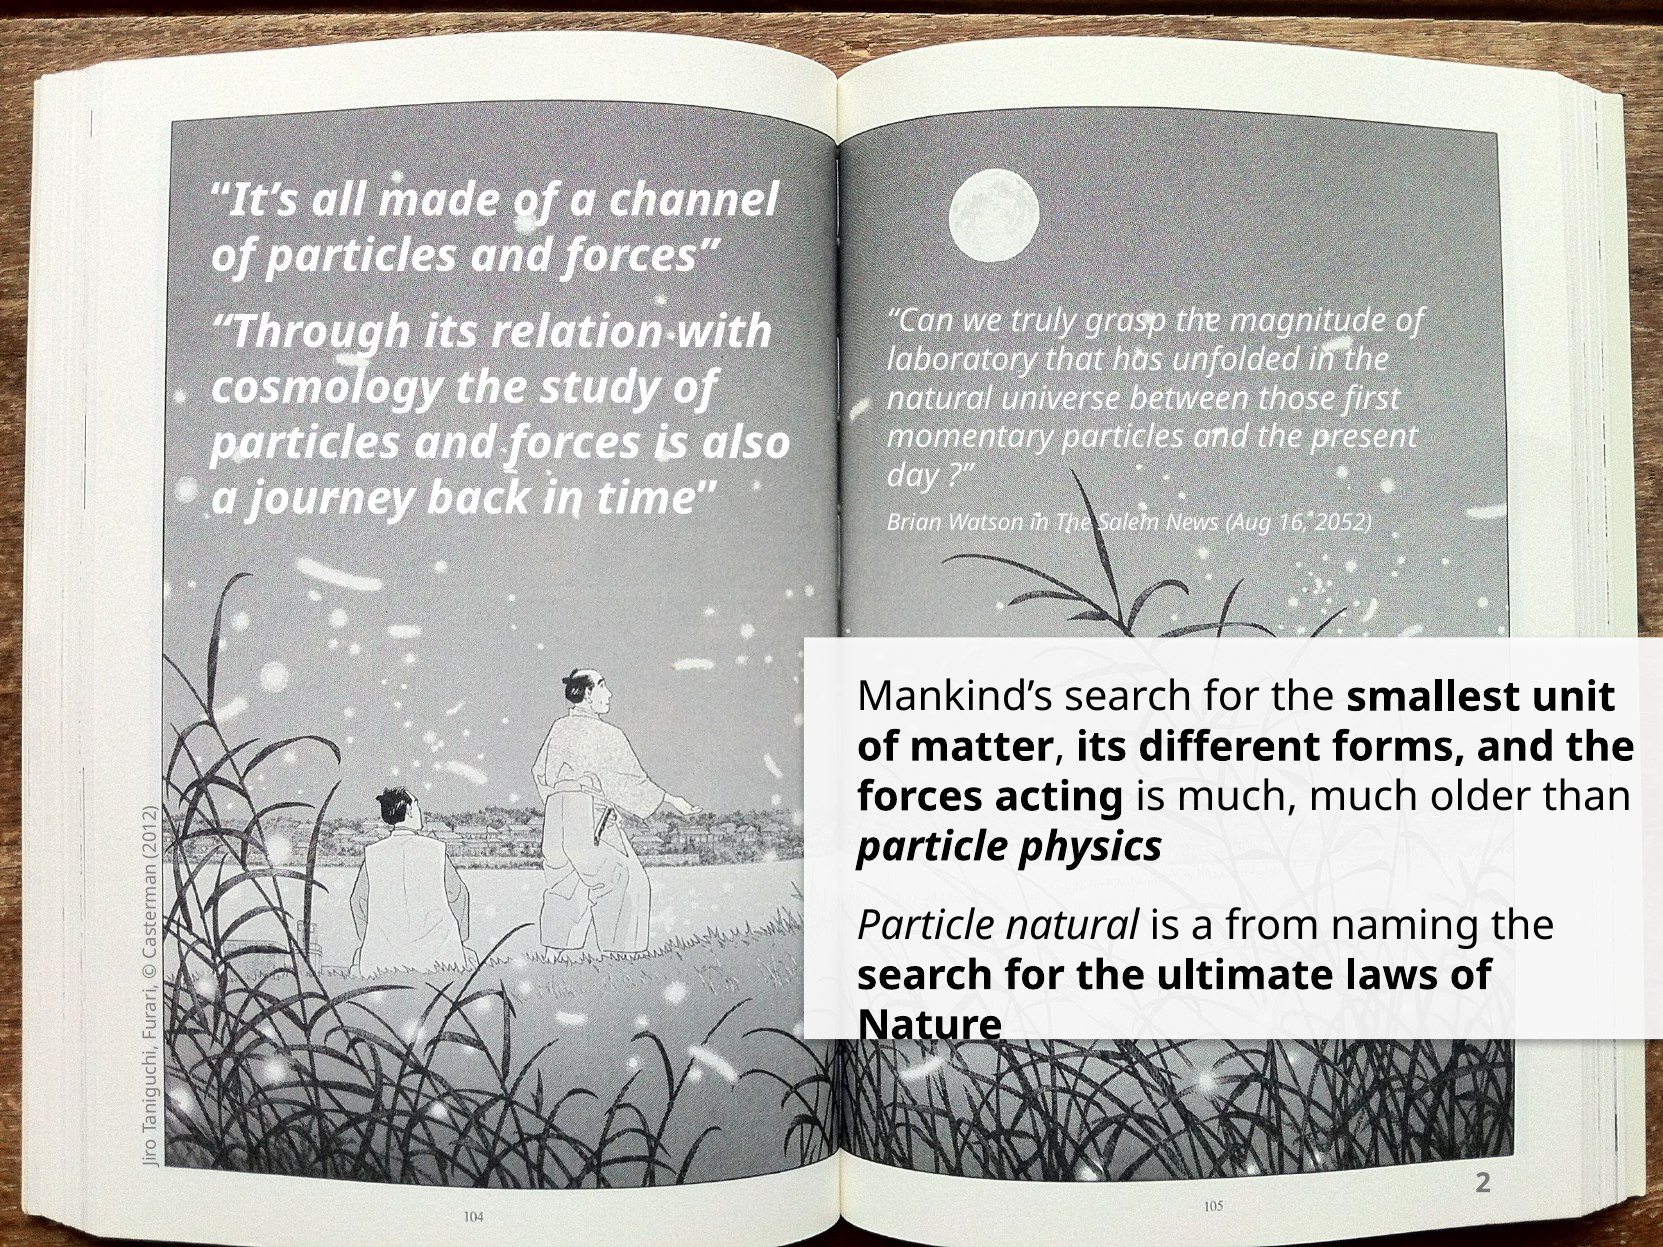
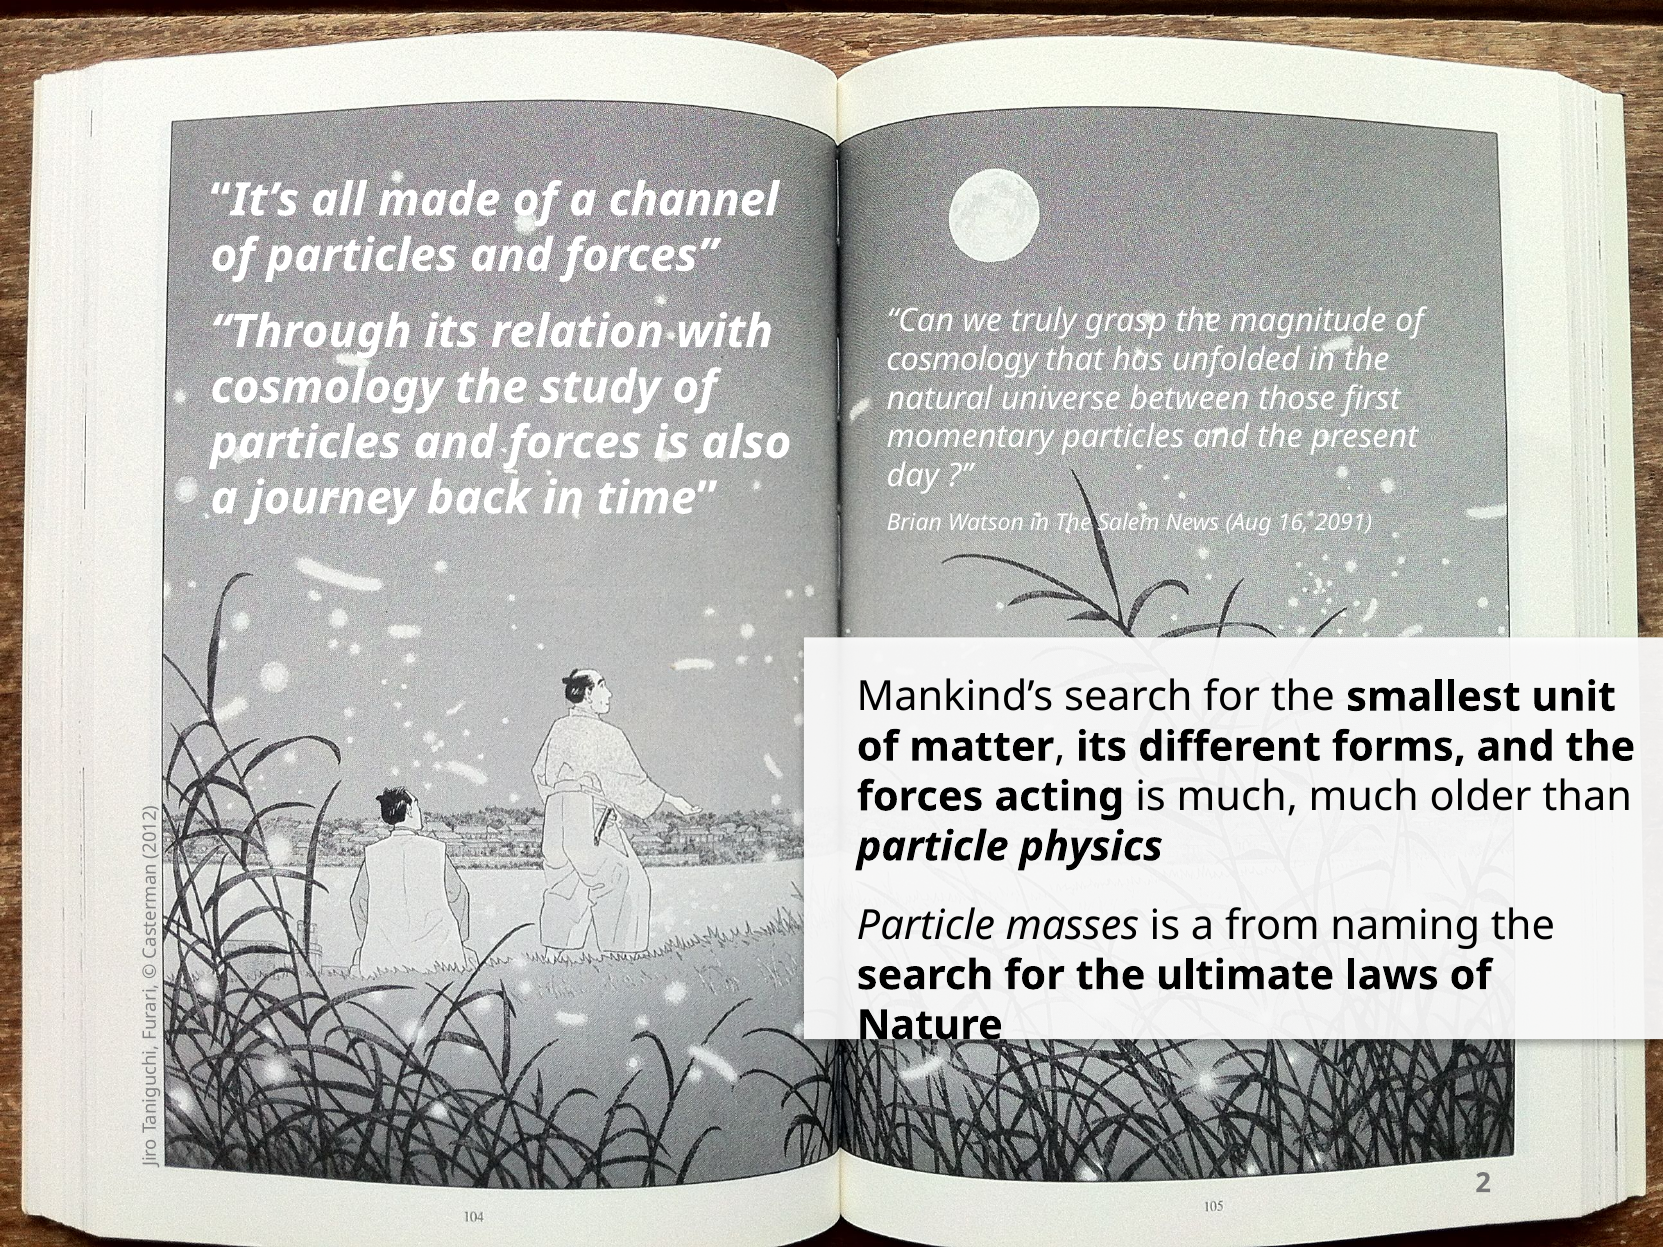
laboratory at (962, 360): laboratory -> cosmology
2052: 2052 -> 2091
Particle natural: natural -> masses
